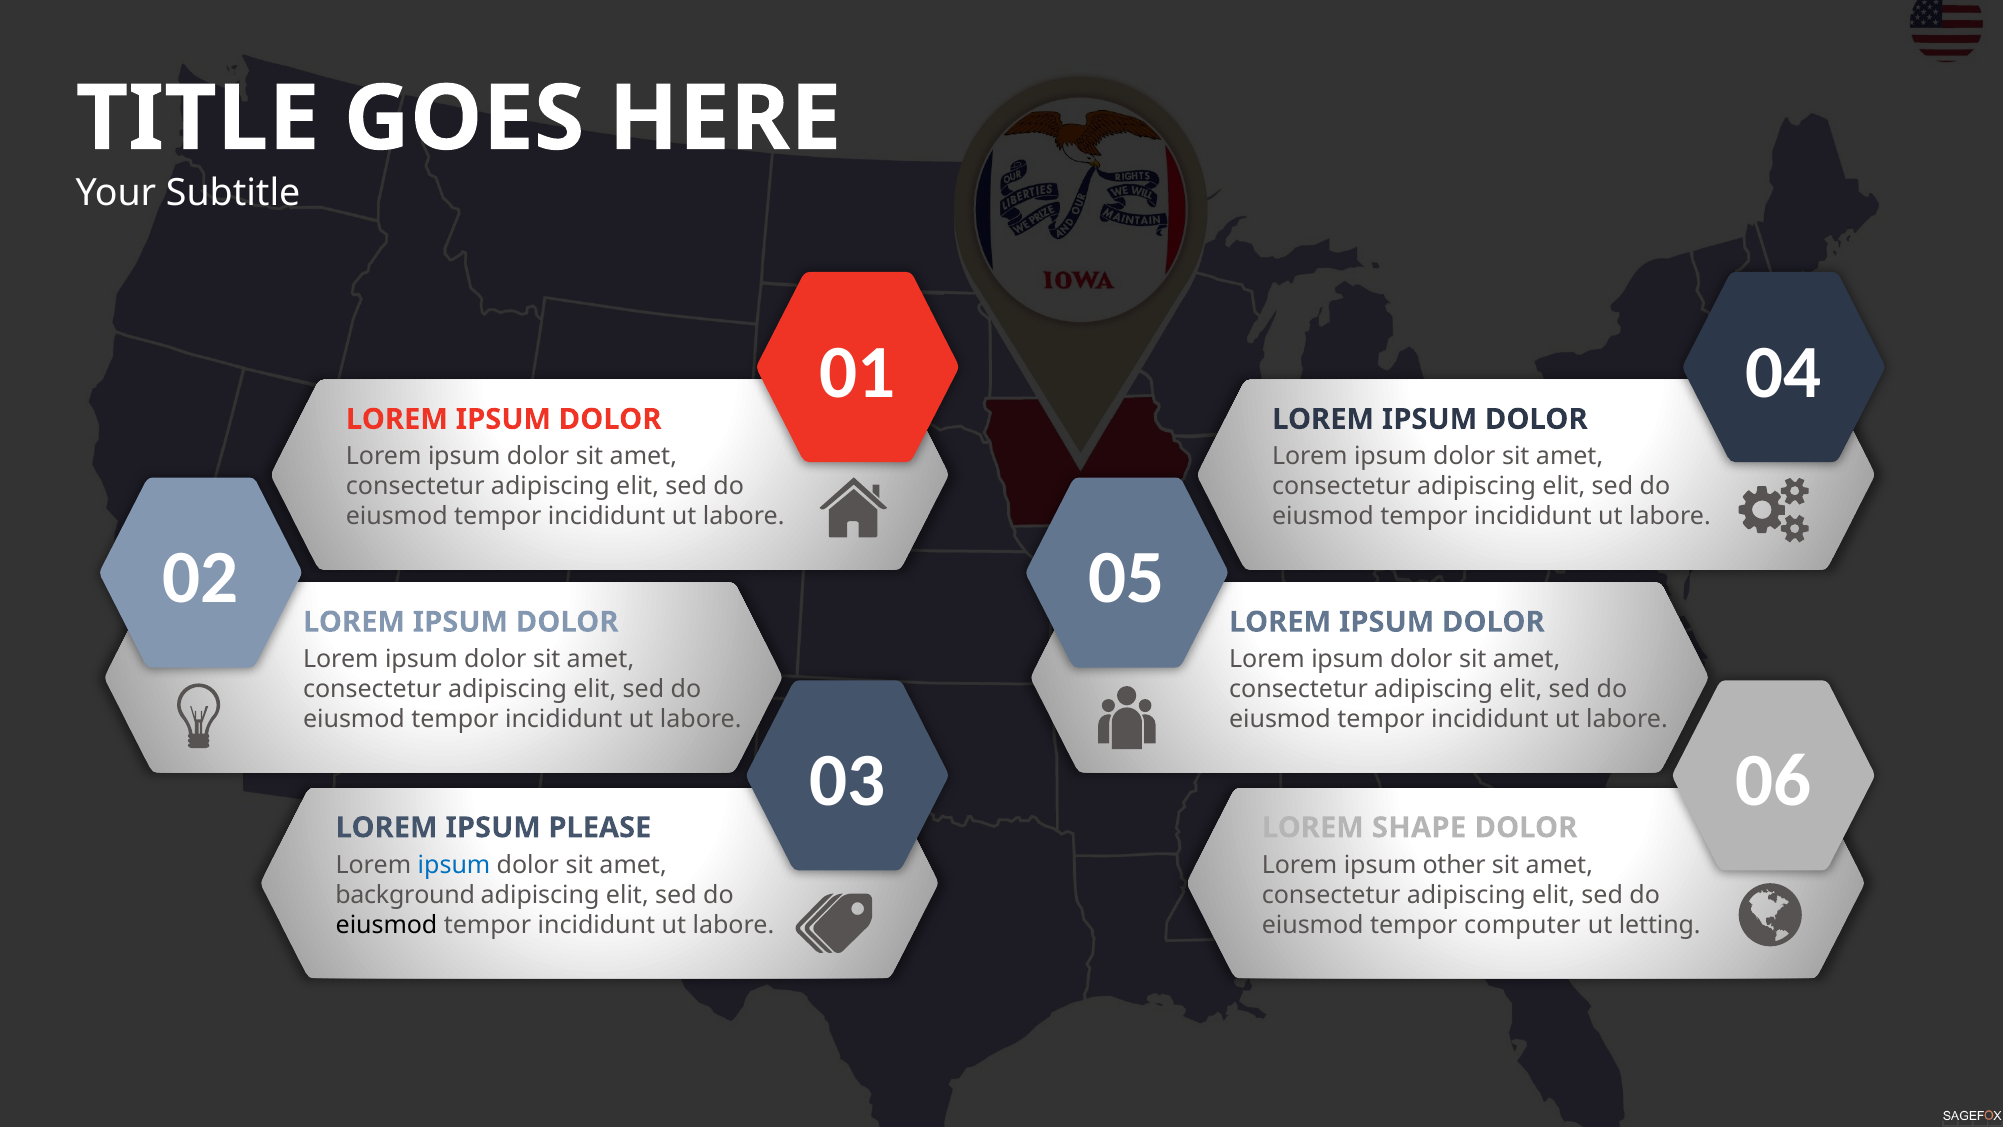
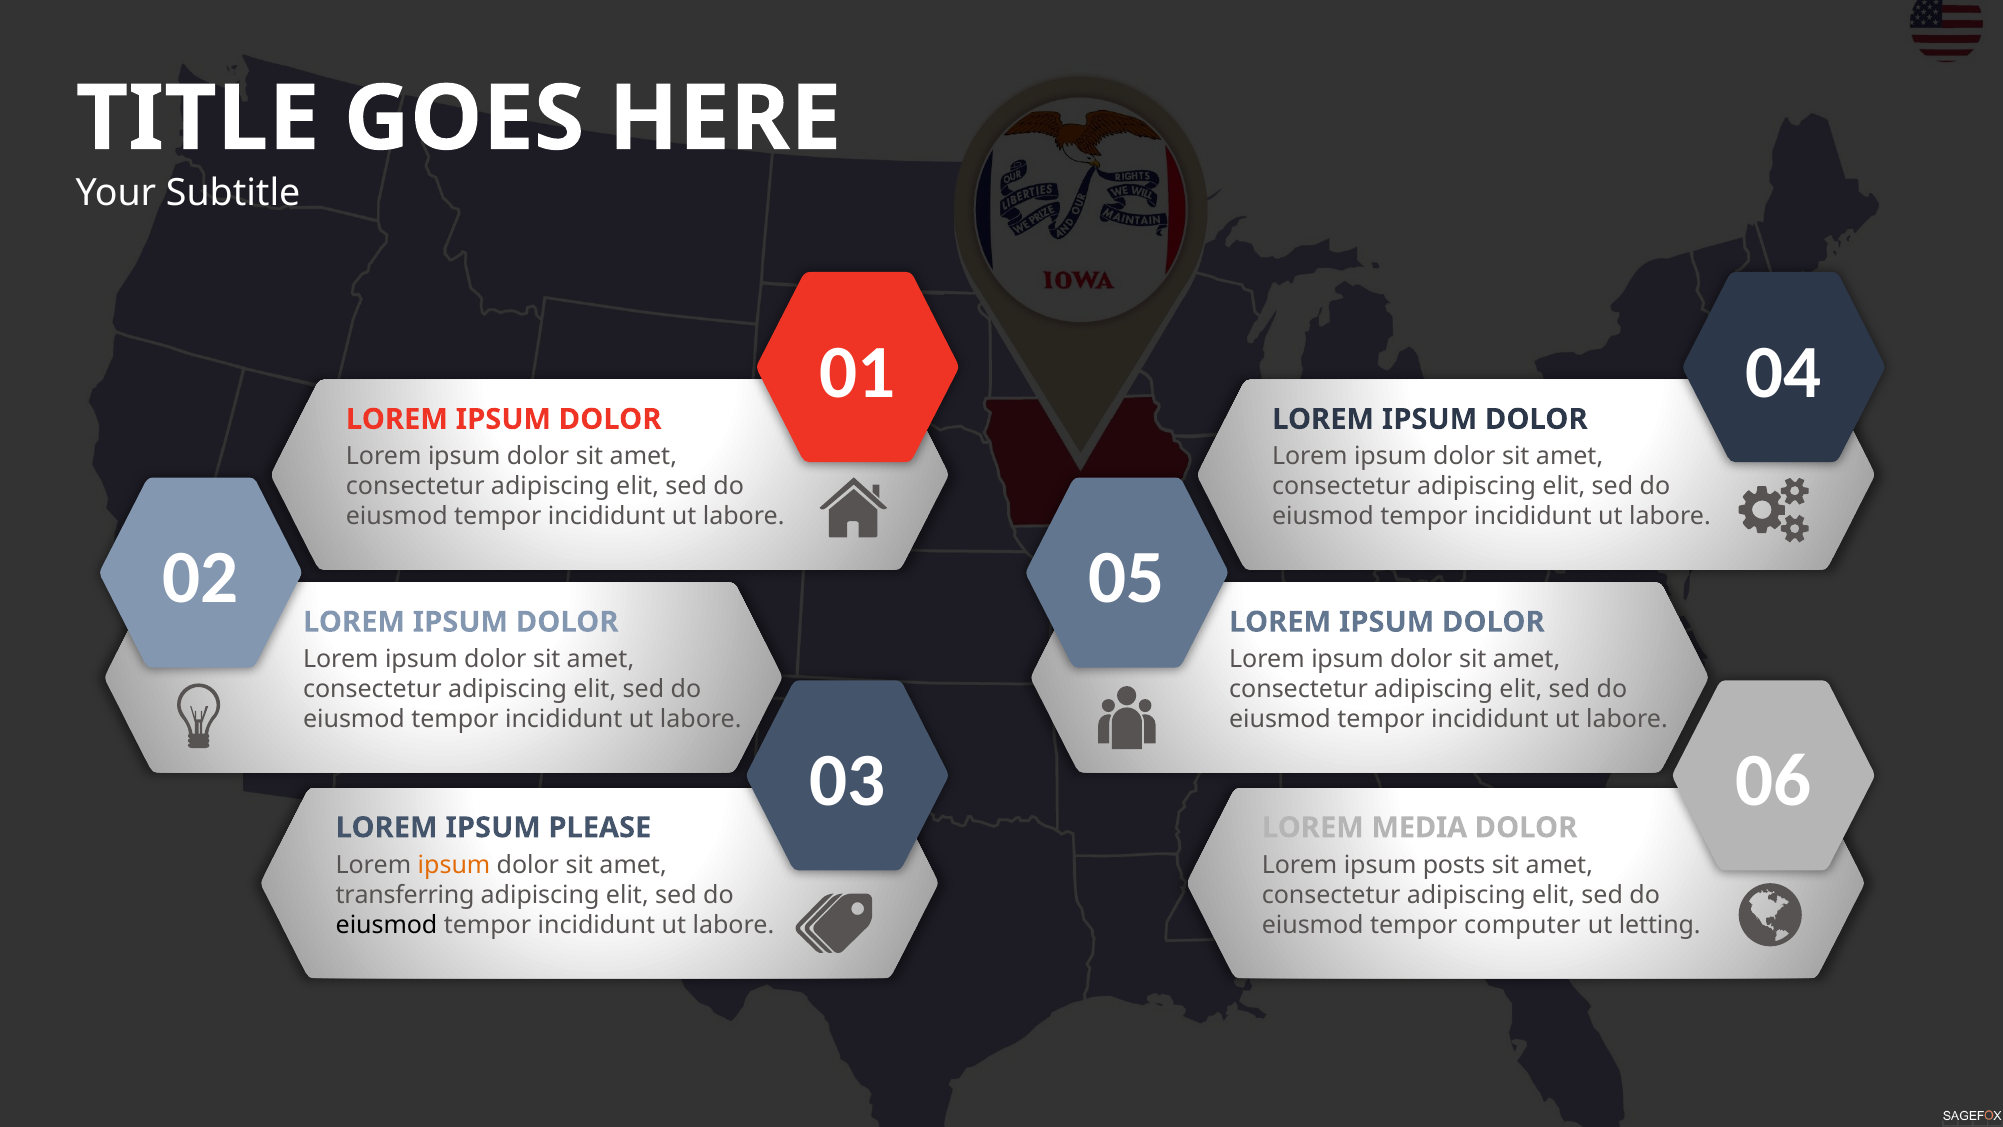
SHAPE: SHAPE -> MEDIA
ipsum at (454, 865) colour: blue -> orange
other: other -> posts
background: background -> transferring
